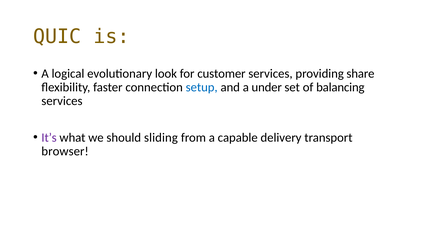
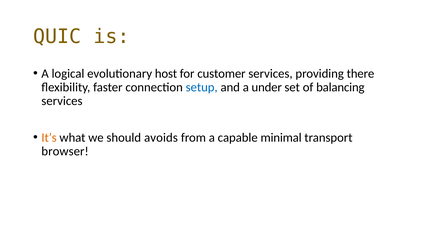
look: look -> host
share: share -> there
It’s colour: purple -> orange
sliding: sliding -> avoids
delivery: delivery -> minimal
